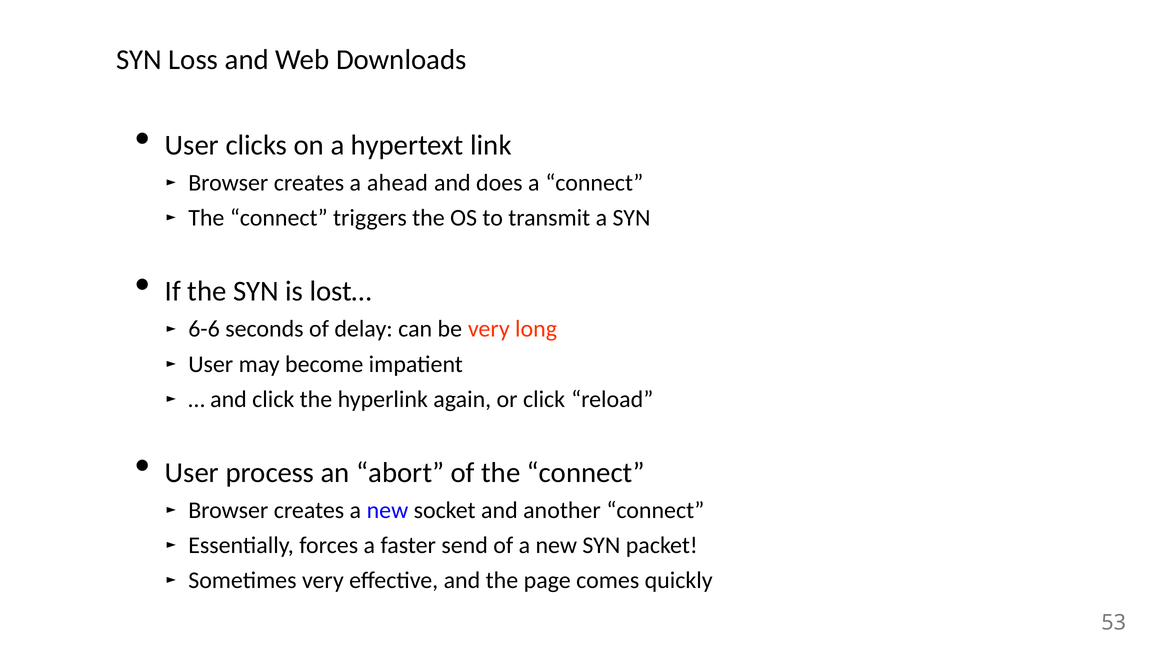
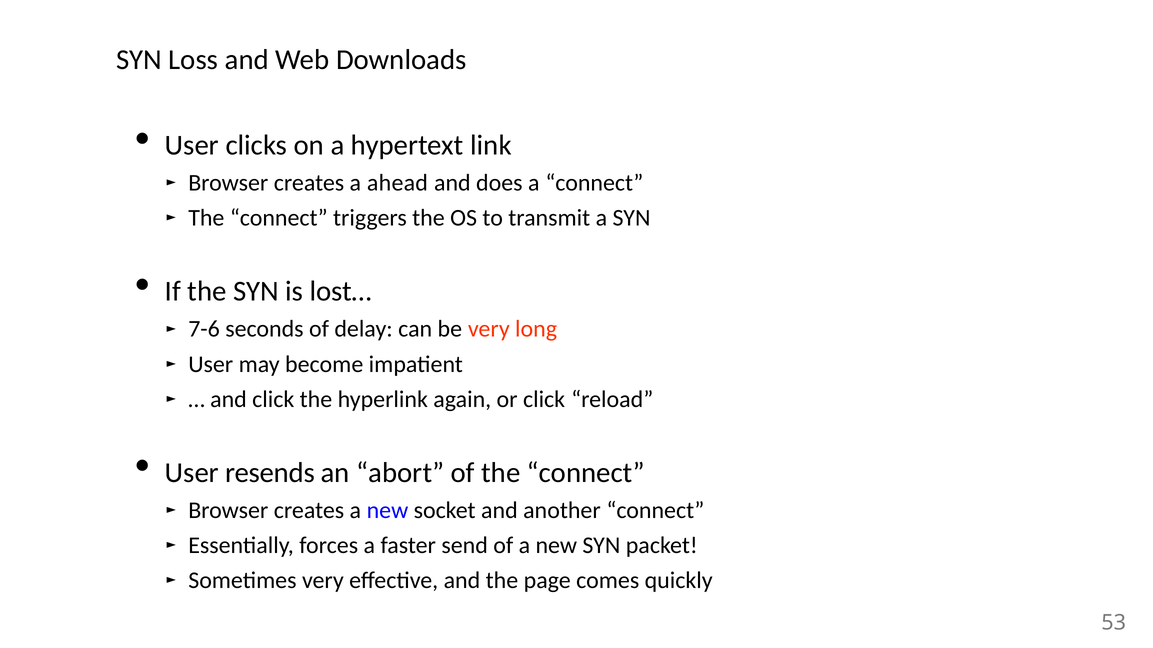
6-6: 6-6 -> 7-6
process: process -> resends
